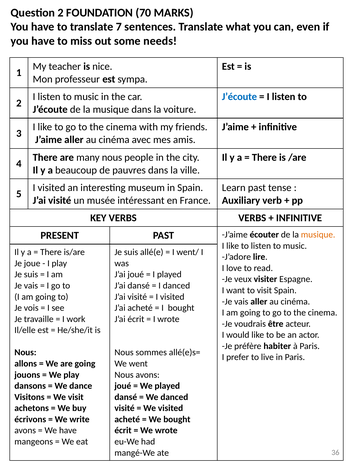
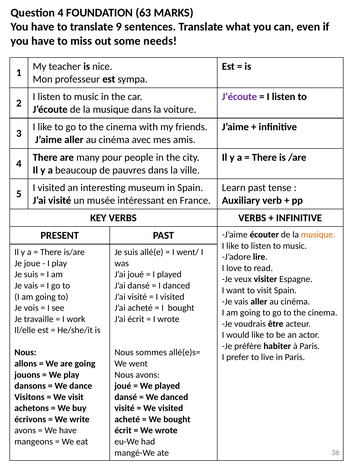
Question 2: 2 -> 4
70: 70 -> 63
7: 7 -> 9
J’écoute at (239, 97) colour: blue -> purple
many nous: nous -> pour
